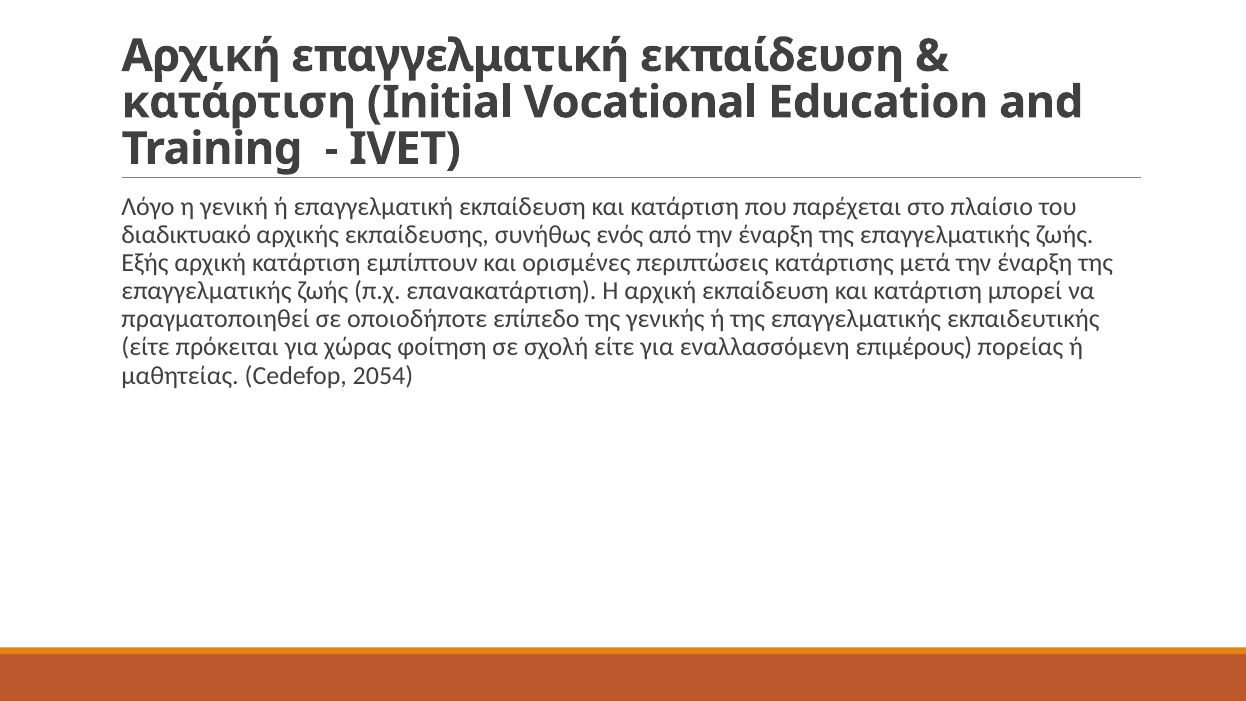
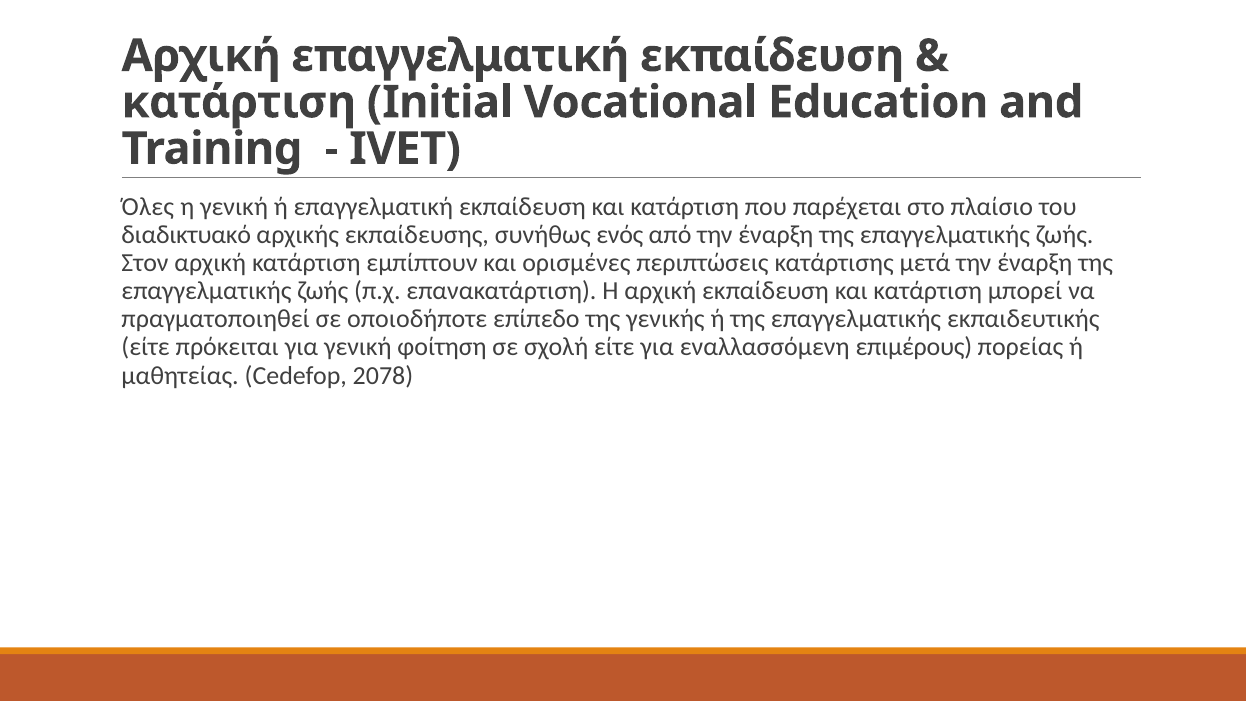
Λόγο: Λόγο -> Όλες
Εξής: Εξής -> Στον
για χώρας: χώρας -> γενική
2054: 2054 -> 2078
